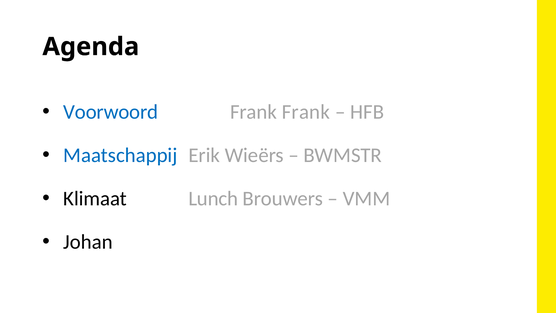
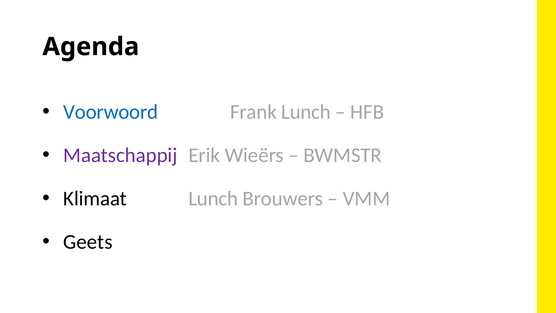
Frank Frank: Frank -> Lunch
Maatschappij colour: blue -> purple
Johan: Johan -> Geets
